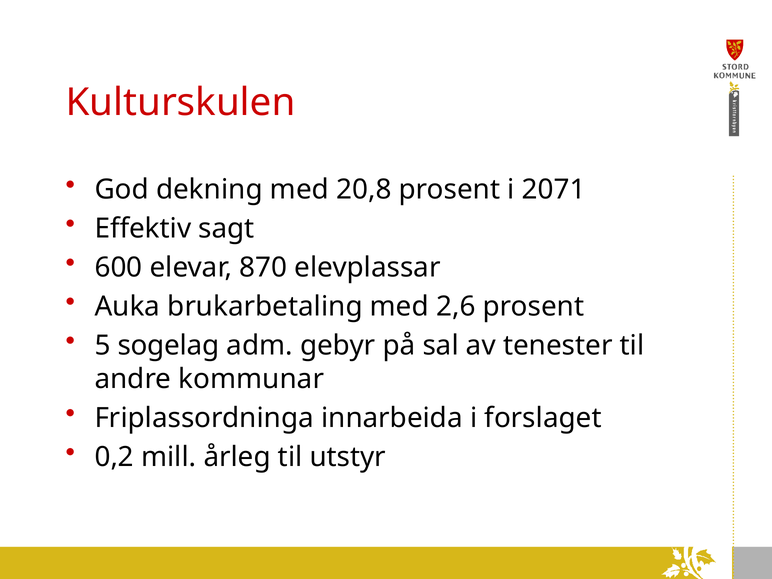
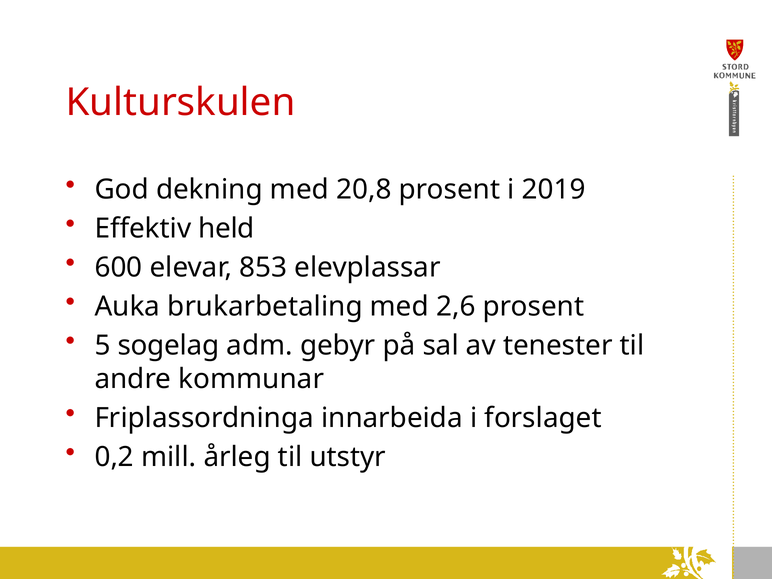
2071: 2071 -> 2019
sagt: sagt -> held
870: 870 -> 853
